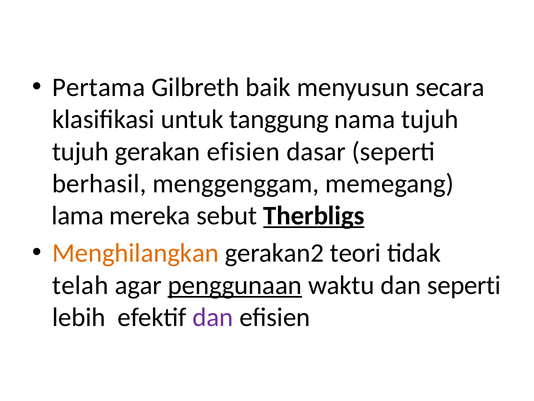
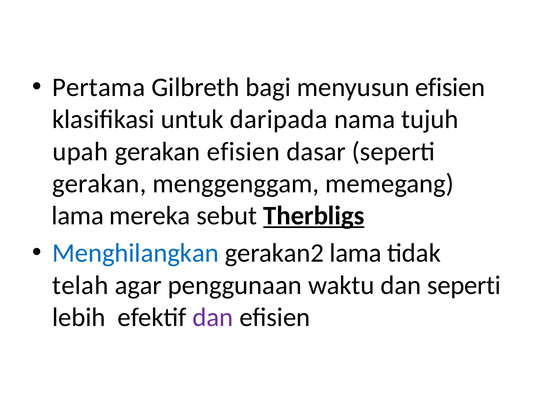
baik: baik -> bagi
menyusun secara: secara -> efisien
tanggung: tanggung -> daripada
tujuh at (80, 151): tujuh -> upah
berhasil at (99, 183): berhasil -> gerakan
Menghilangkan colour: orange -> blue
gerakan2 teori: teori -> lama
penggunaan underline: present -> none
